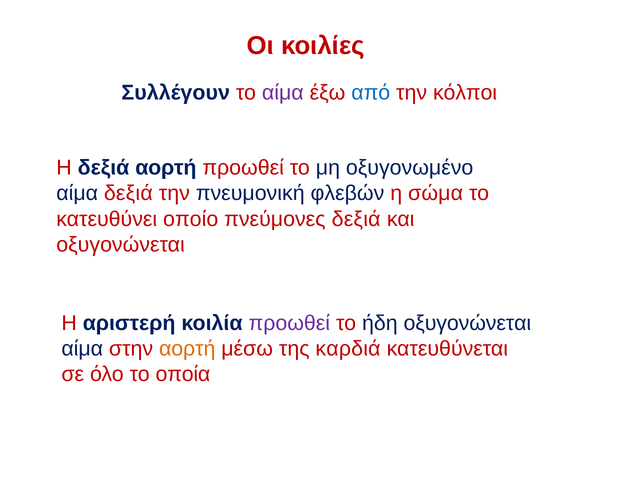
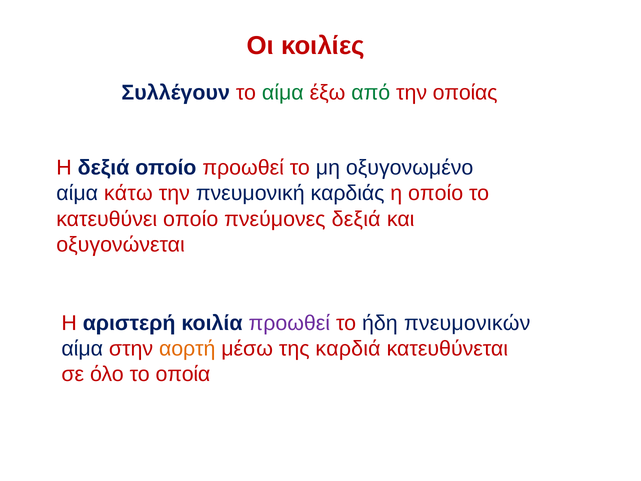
αίμα at (283, 93) colour: purple -> green
από colour: blue -> green
κόλποι: κόλποι -> οποίας
δεξιά αορτή: αορτή -> οποίο
αίμα δεξιά: δεξιά -> κάτω
φλεβών: φλεβών -> καρδιάς
η σώμα: σώμα -> οποίο
ήδη οξυγονώνεται: οξυγονώνεται -> πνευμονικών
